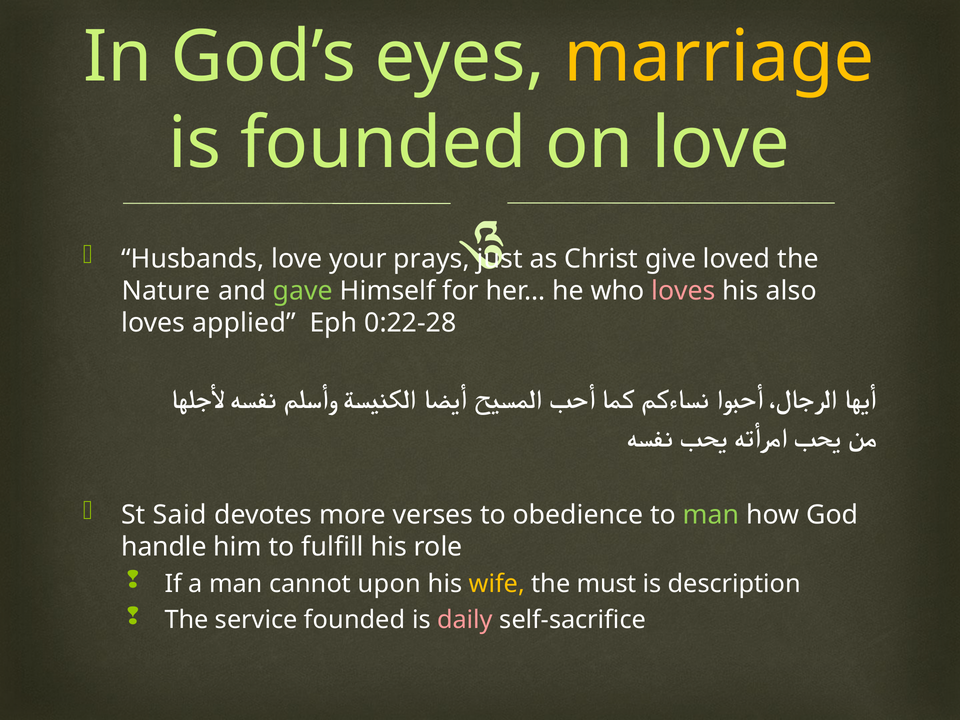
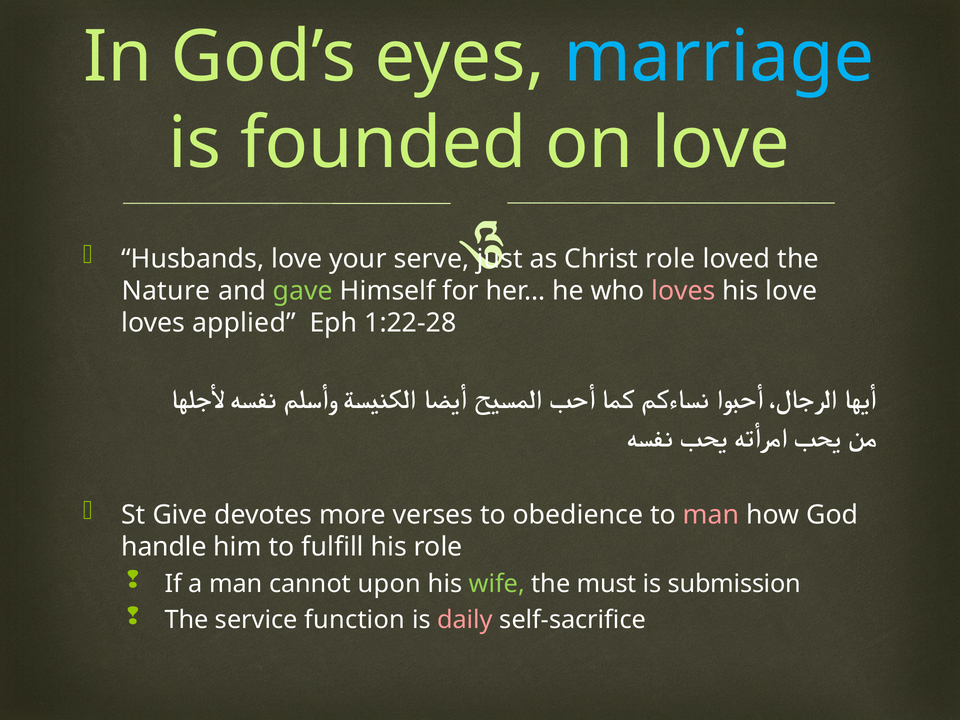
marriage colour: yellow -> light blue
prays: prays -> serve
Christ give: give -> role
his also: also -> love
0:22-28: 0:22-28 -> 1:22-28
Said: Said -> Give
man at (711, 515) colour: light green -> pink
wife colour: yellow -> light green
description: description -> submission
service founded: founded -> function
